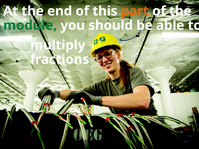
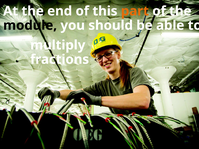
module colour: green -> black
